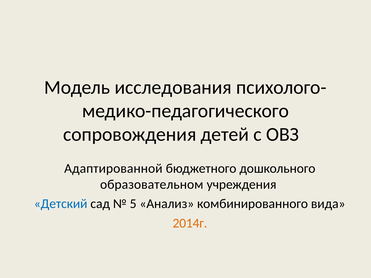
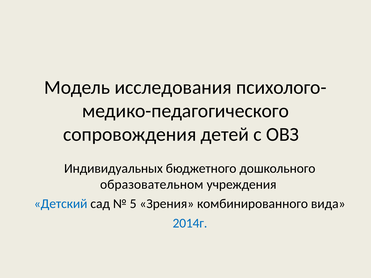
Адаптированной: Адаптированной -> Индивидуальных
Анализ: Анализ -> Зрения
2014г colour: orange -> blue
